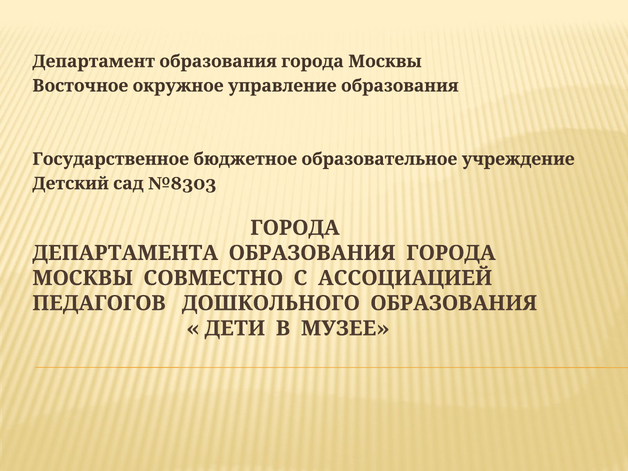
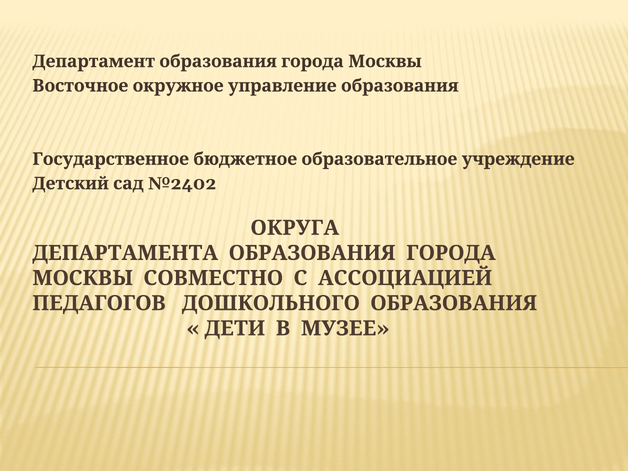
№8303: №8303 -> №2402
ГОРОДА at (295, 228): ГОРОДА -> ОКРУГА
